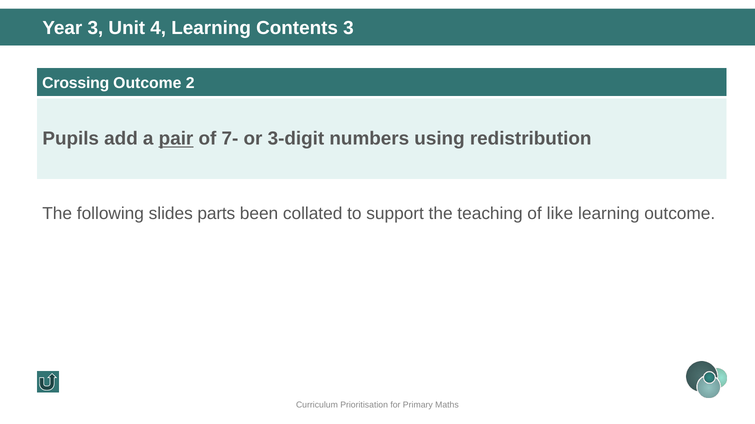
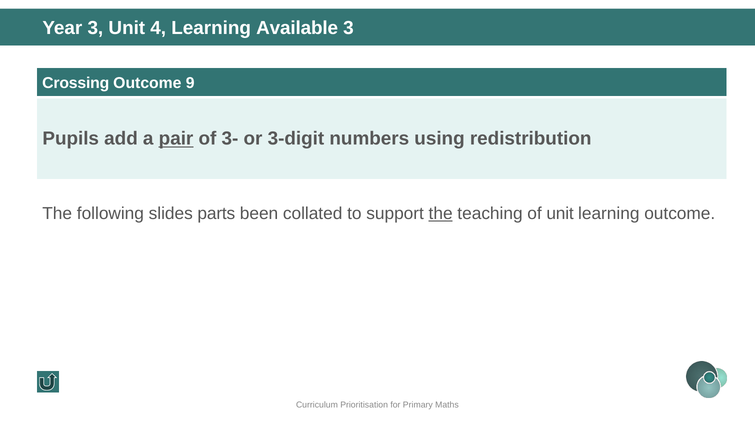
Contents: Contents -> Available
2: 2 -> 9
7-: 7- -> 3-
the at (441, 214) underline: none -> present
of like: like -> unit
